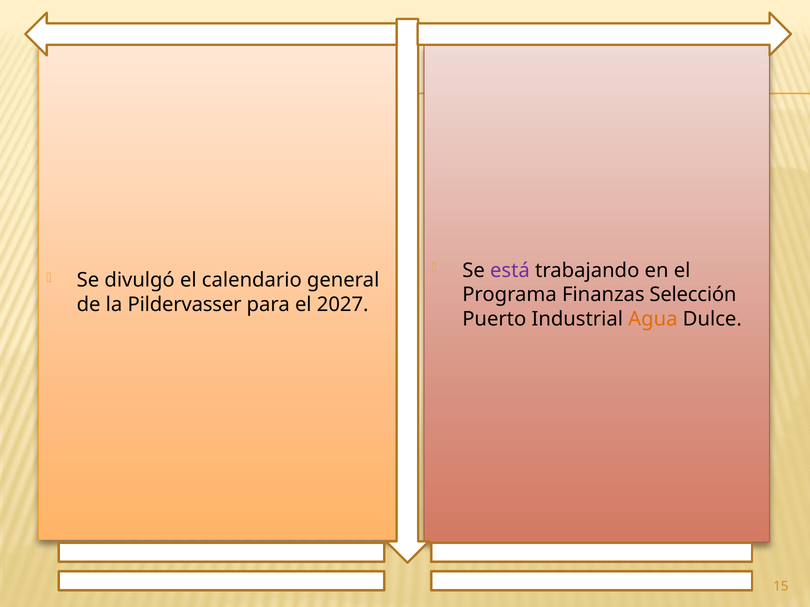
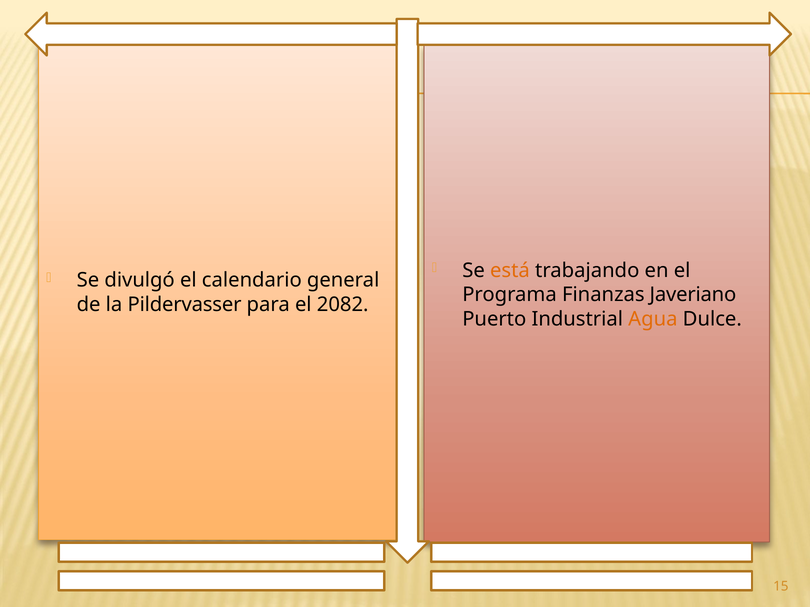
está colour: purple -> orange
Selección: Selección -> Javeriano
2027: 2027 -> 2082
